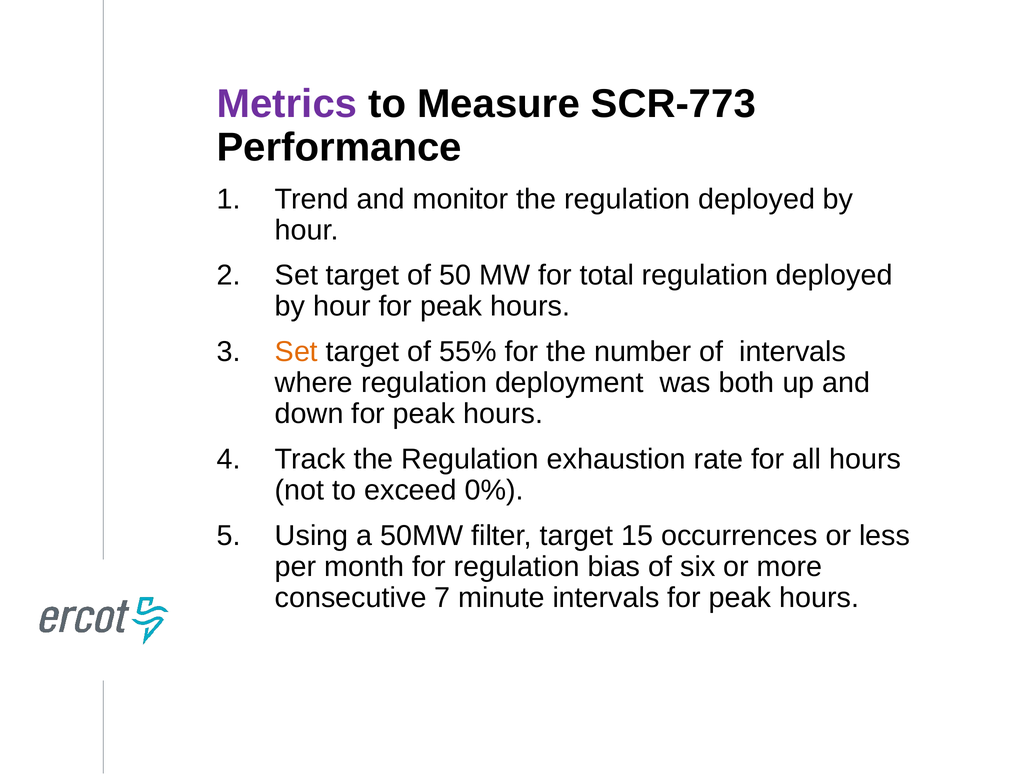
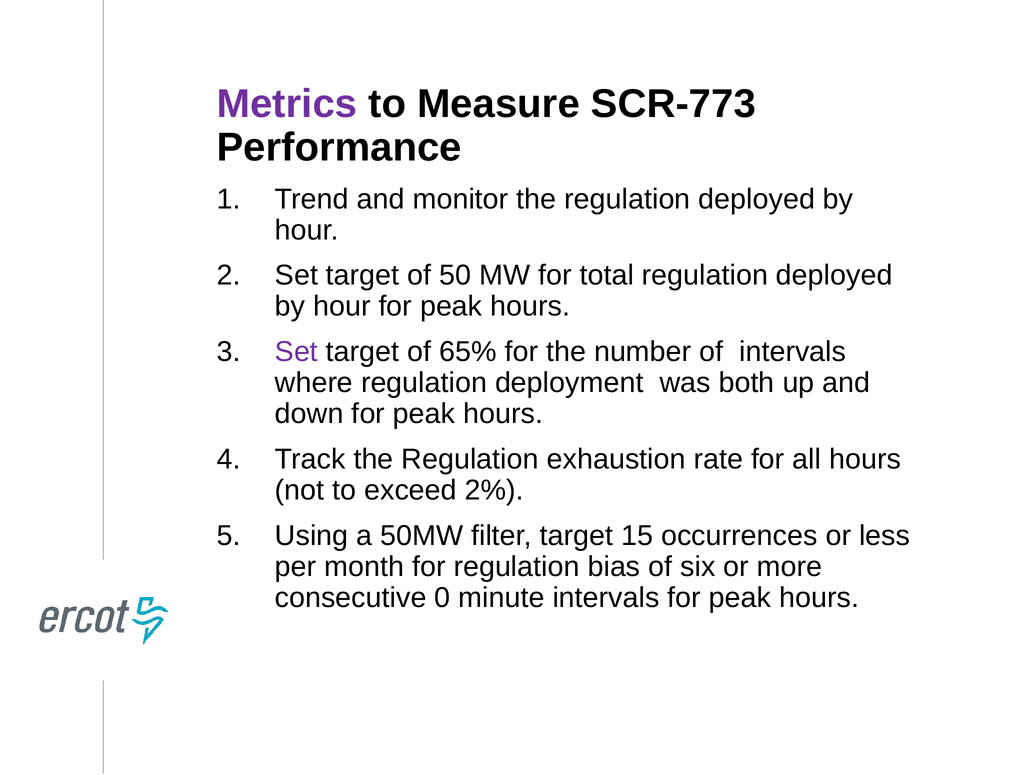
Set at (296, 352) colour: orange -> purple
55%: 55% -> 65%
0%: 0% -> 2%
7: 7 -> 0
